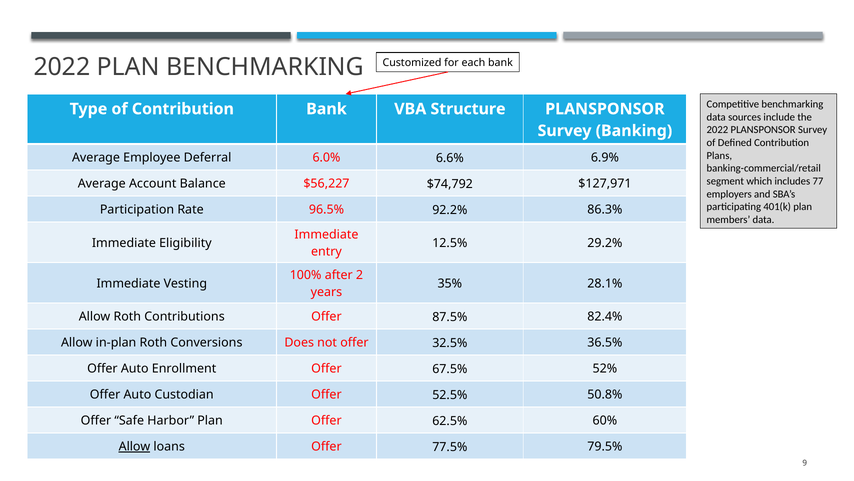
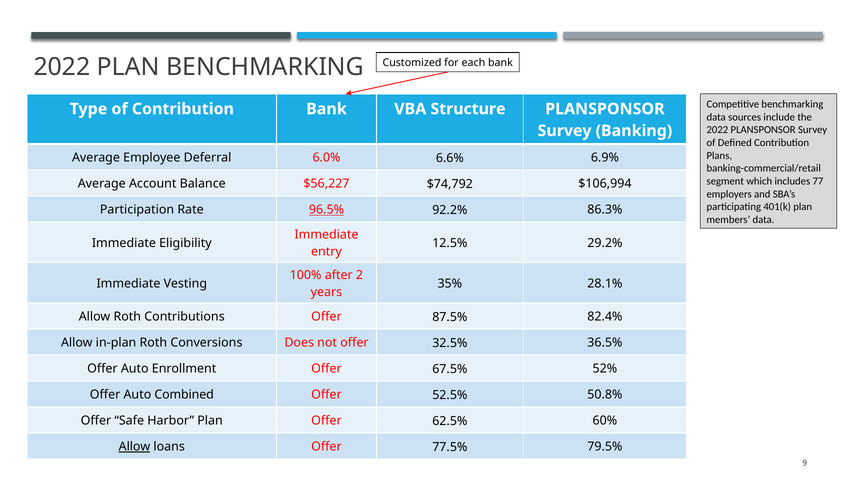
$127,971: $127,971 -> $106,994
96.5% underline: none -> present
Custodian: Custodian -> Combined
